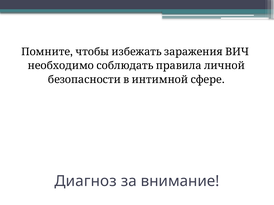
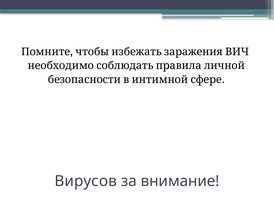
Диагноз: Диагноз -> Вирусов
